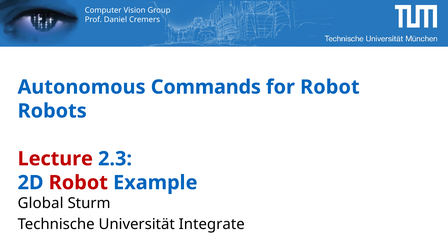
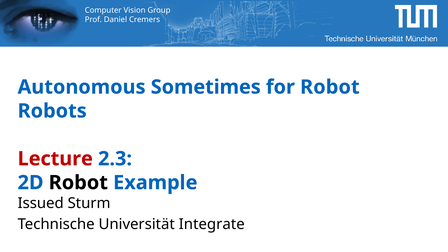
Commands: Commands -> Sometimes
Robot at (78, 183) colour: red -> black
Global: Global -> Issued
